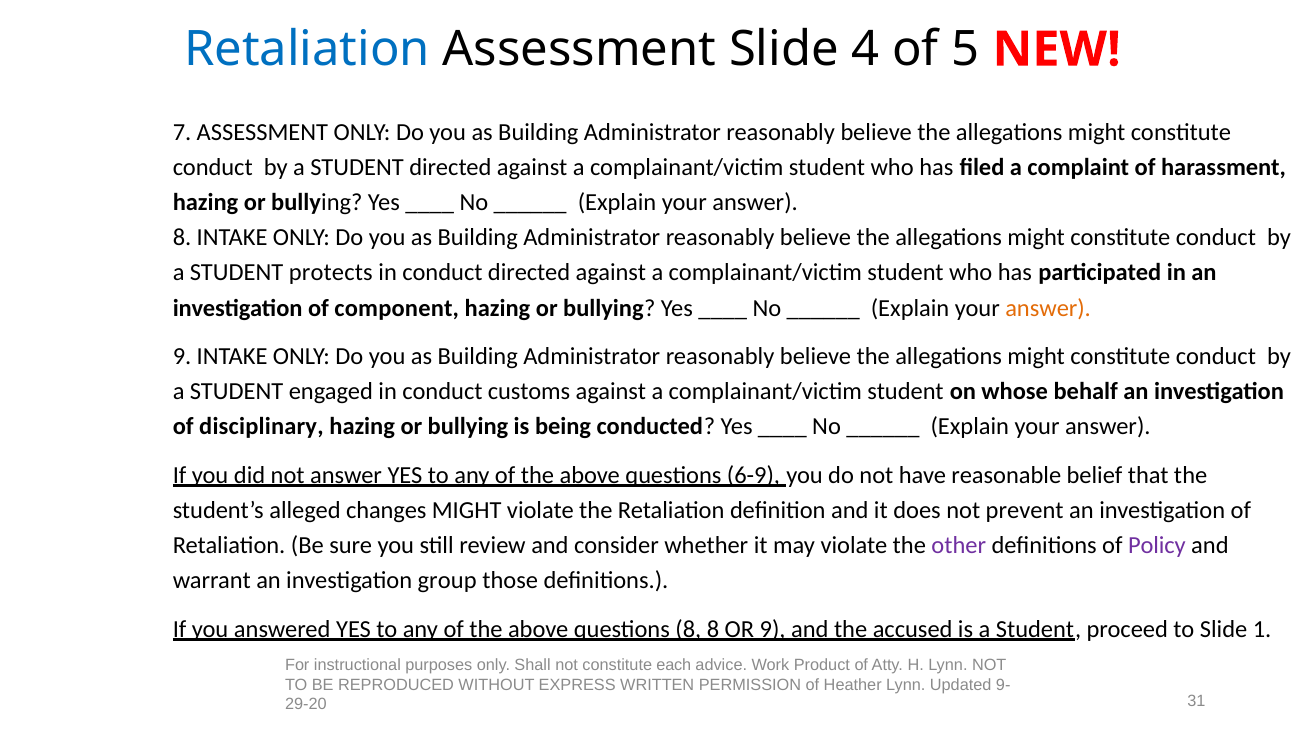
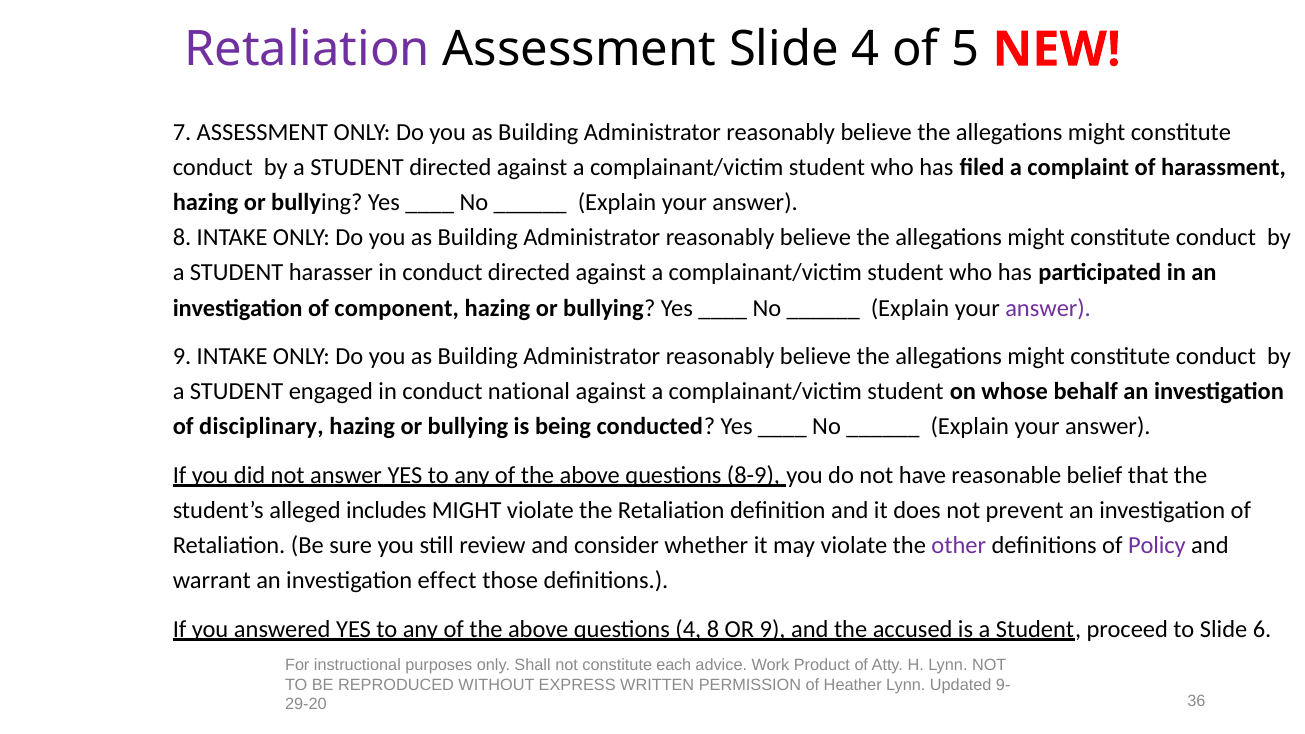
Retaliation at (307, 50) colour: blue -> purple
protects: protects -> harasser
answer at (1048, 308) colour: orange -> purple
customs: customs -> national
6-9: 6-9 -> 8-9
changes: changes -> includes
group: group -> effect
questions 8: 8 -> 4
1: 1 -> 6
31: 31 -> 36
